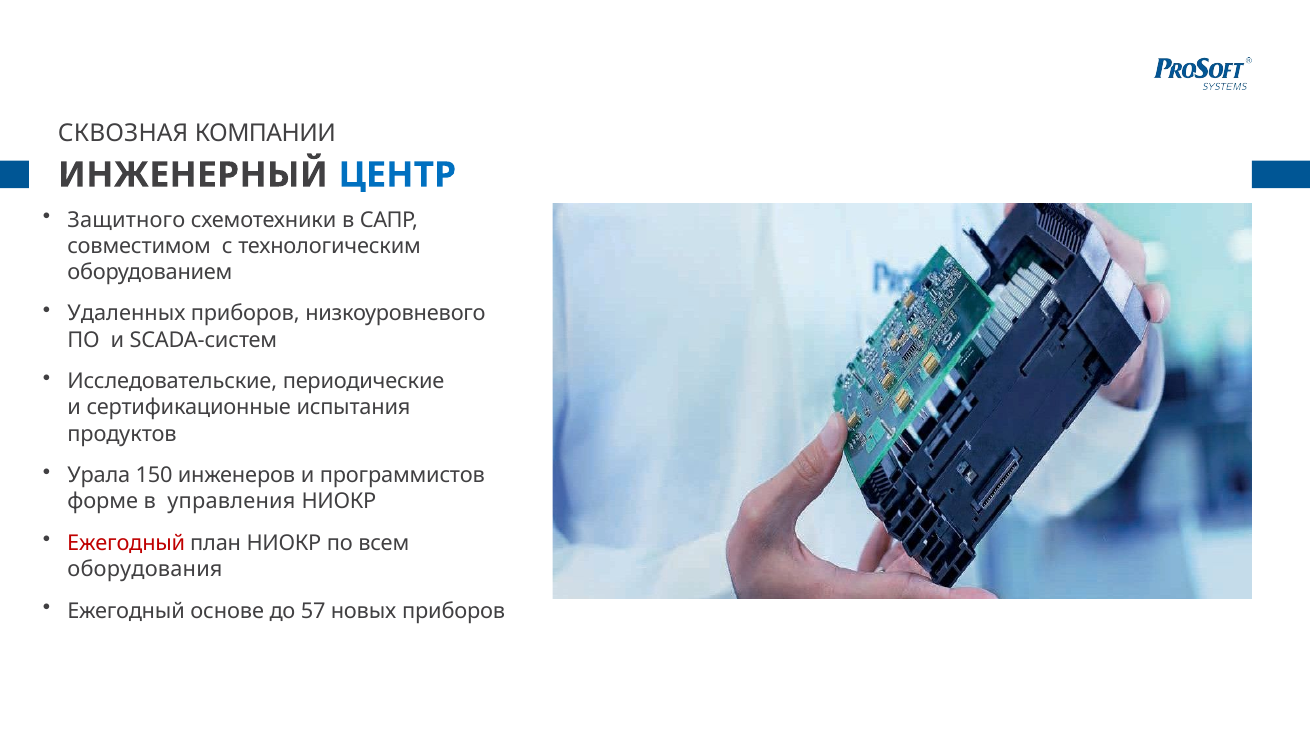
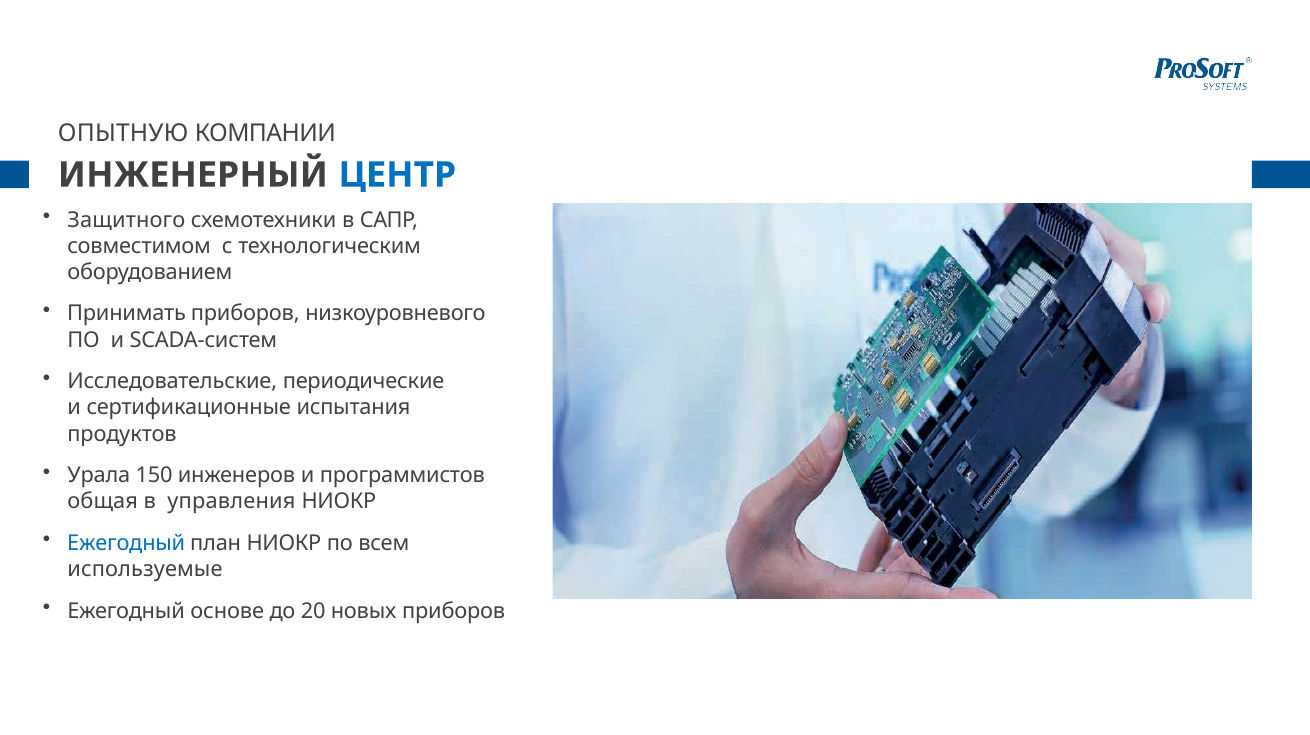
СКВОЗНАЯ: СКВОЗНАЯ -> ОПЫТНУЮ
Удаленных: Удаленных -> Принимать
форме: форме -> общая
Ежегодный at (126, 543) colour: red -> blue
оборудования: оборудования -> используемые
57: 57 -> 20
